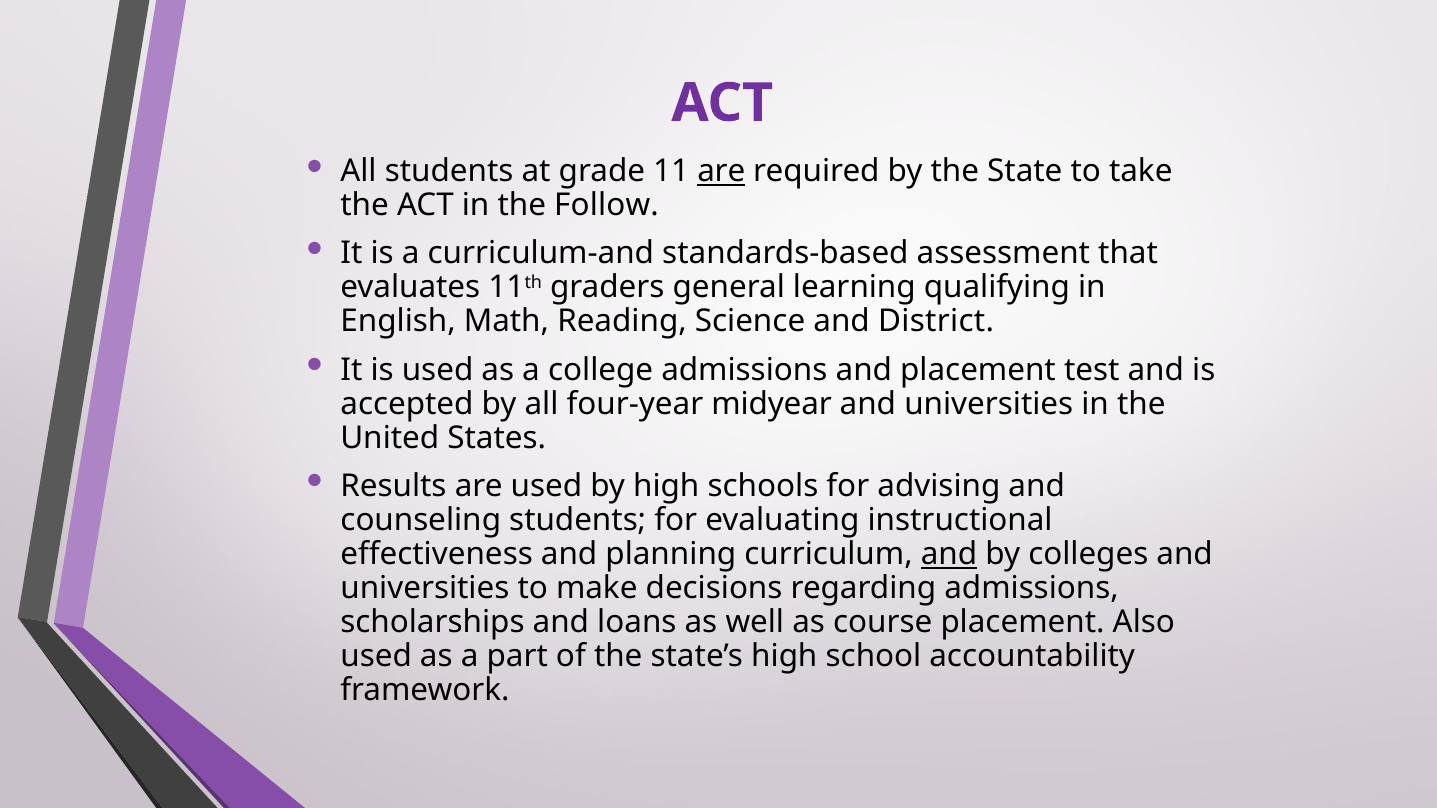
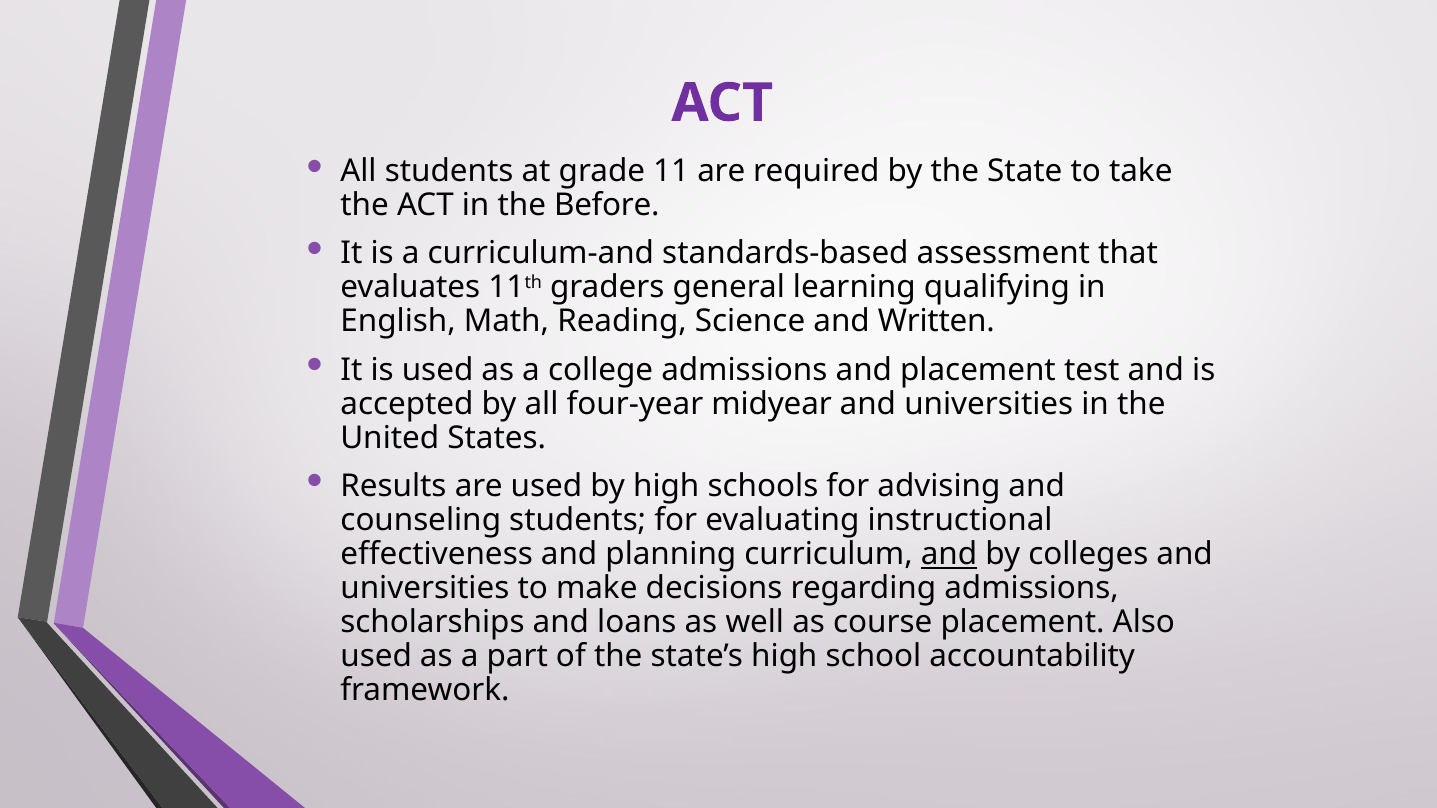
are at (721, 171) underline: present -> none
Follow: Follow -> Before
District: District -> Written
